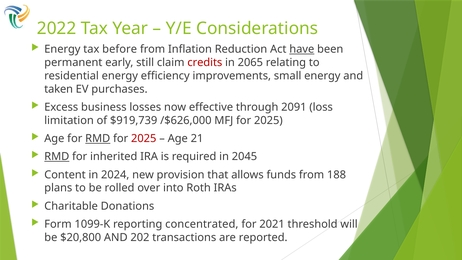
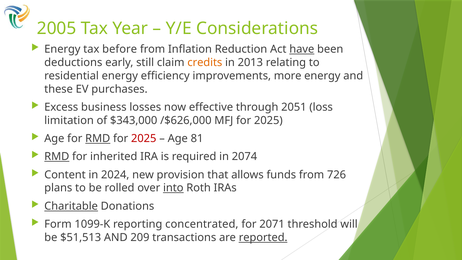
2022: 2022 -> 2005
permanent: permanent -> deductions
credits colour: red -> orange
2065: 2065 -> 2013
small: small -> more
taken: taken -> these
2091: 2091 -> 2051
$919,739: $919,739 -> $343,000
21: 21 -> 81
2045: 2045 -> 2074
188: 188 -> 726
into underline: none -> present
Charitable underline: none -> present
2021: 2021 -> 2071
$20,800: $20,800 -> $51,513
202: 202 -> 209
reported underline: none -> present
